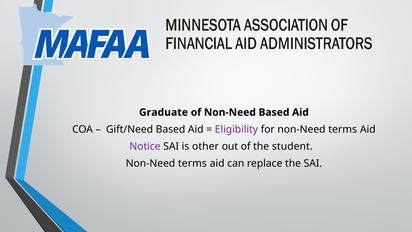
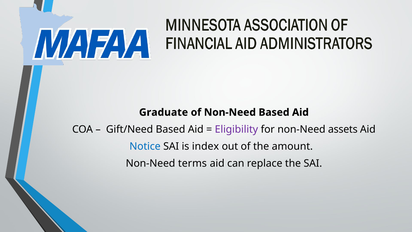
for non-Need terms: terms -> assets
Notice colour: purple -> blue
other: other -> index
student: student -> amount
